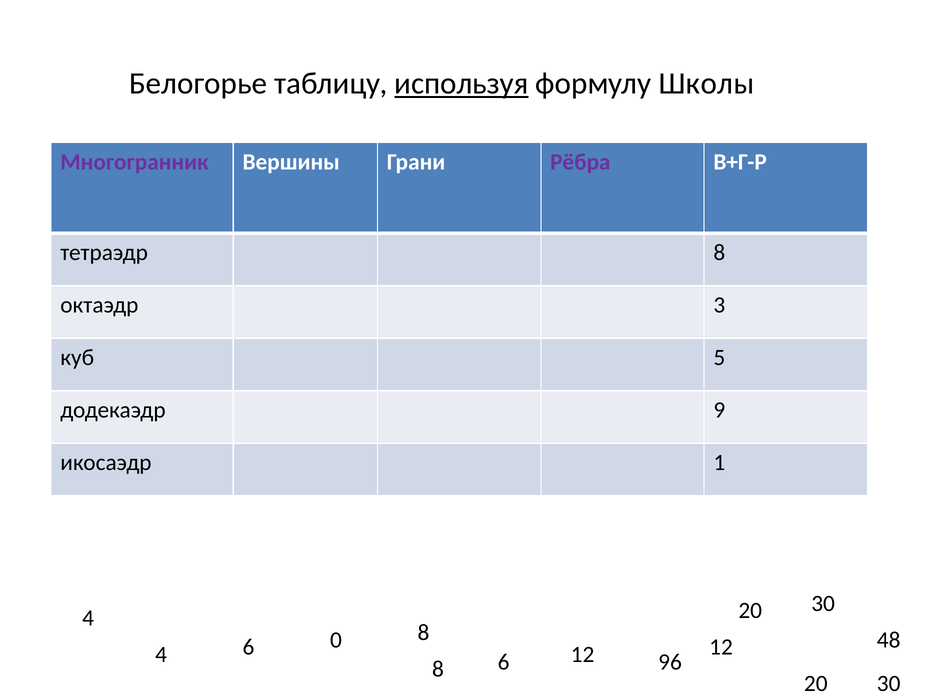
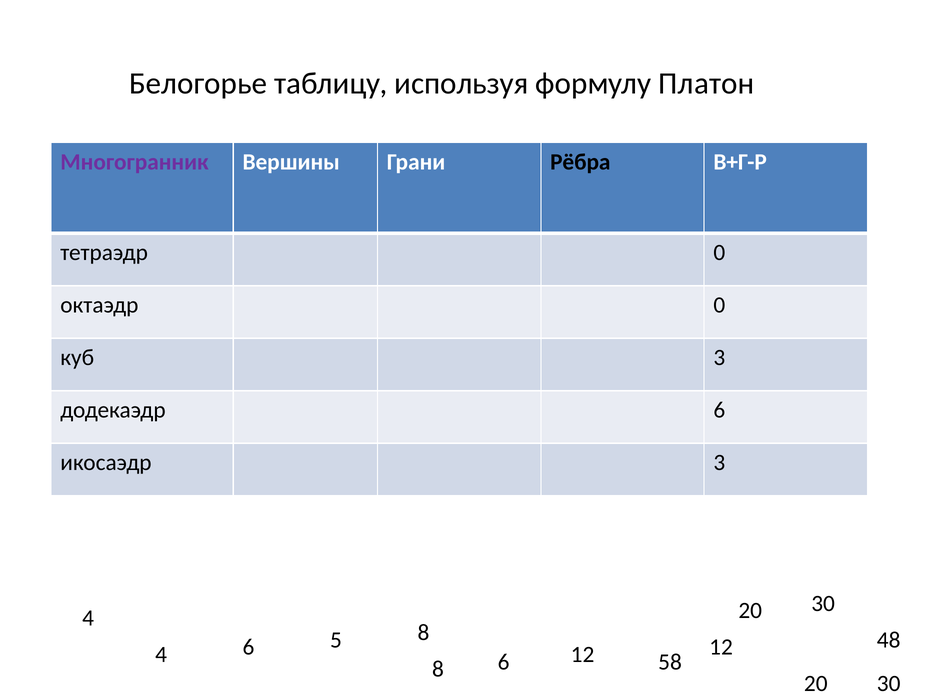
используя underline: present -> none
Школы: Школы -> Платон
Рёбра colour: purple -> black
тетраэдр 8: 8 -> 0
октаэдр 3: 3 -> 0
куб 5: 5 -> 3
додекаэдр 9: 9 -> 6
икосаэдр 1: 1 -> 3
0: 0 -> 5
96: 96 -> 58
